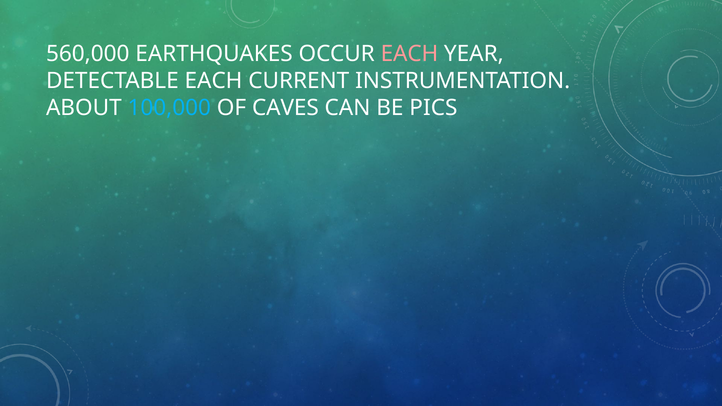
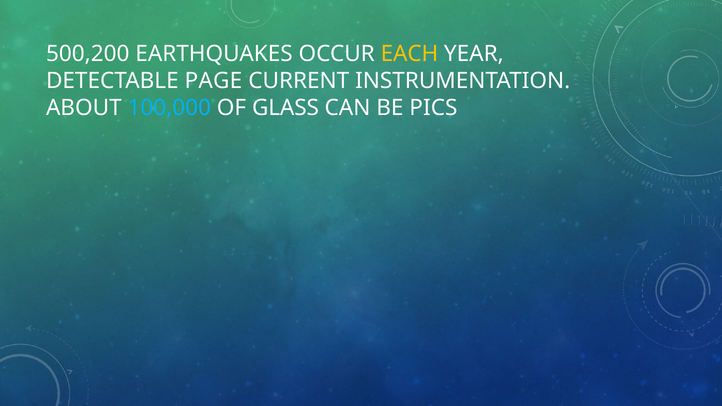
560,000: 560,000 -> 500,200
EACH at (409, 54) colour: pink -> yellow
DETECTABLE EACH: EACH -> PAGE
CAVES: CAVES -> GLASS
